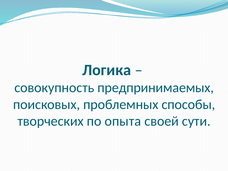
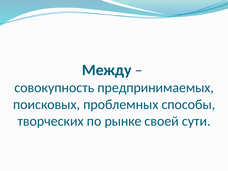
Логика: Логика -> Между
опыта: опыта -> рынке
